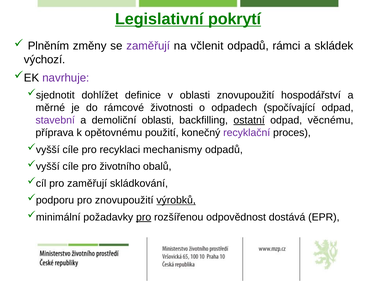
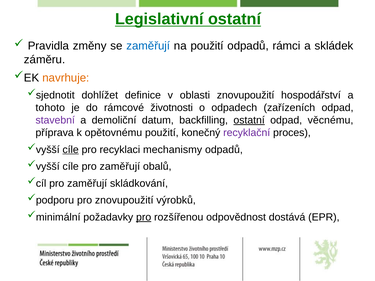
Legislativní pokrytí: pokrytí -> ostatní
Plněním: Plněním -> Pravidla
zaměřují at (148, 46) colour: purple -> blue
na včlenit: včlenit -> použití
výchozí: výchozí -> záměru
navrhuje colour: purple -> orange
měrné: měrné -> tohoto
spočívající: spočívající -> zařízeních
demoliční oblasti: oblasti -> datum
cíle at (71, 150) underline: none -> present
cíle pro životního: životního -> zaměřují
výrobků underline: present -> none
